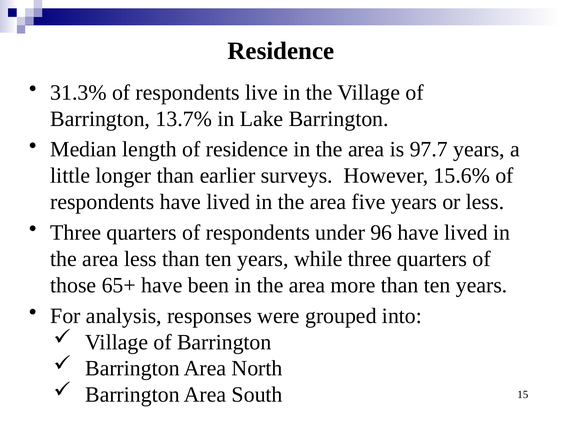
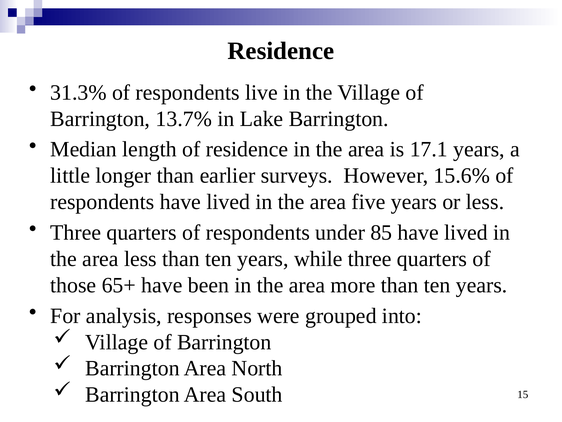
97.7: 97.7 -> 17.1
96: 96 -> 85
